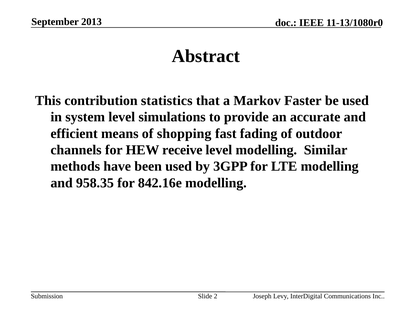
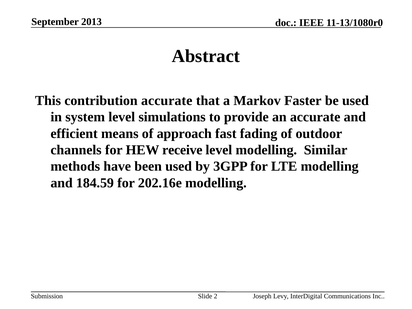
contribution statistics: statistics -> accurate
shopping: shopping -> approach
958.35: 958.35 -> 184.59
842.16e: 842.16e -> 202.16e
